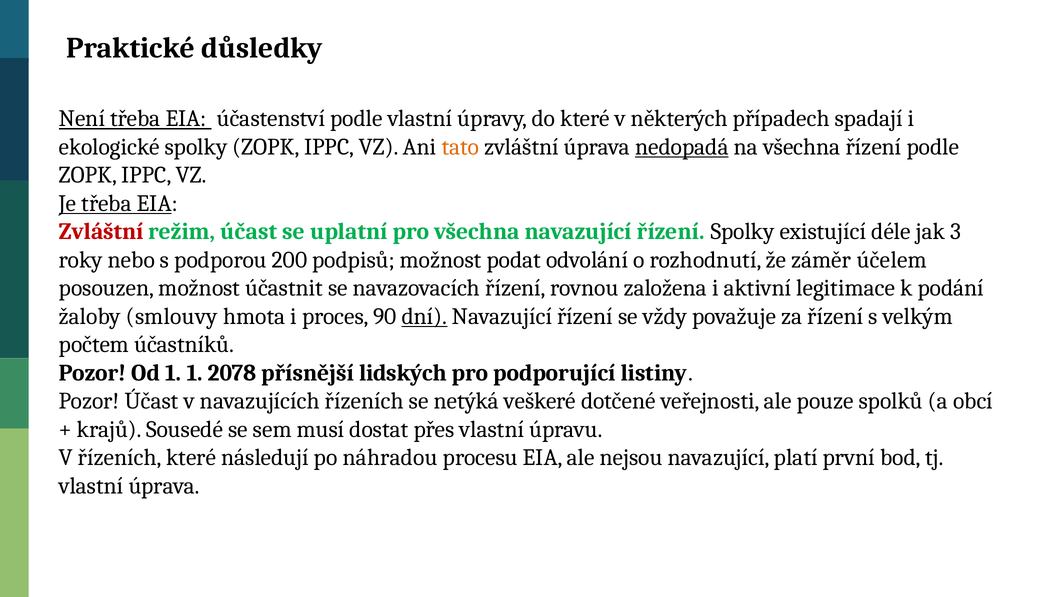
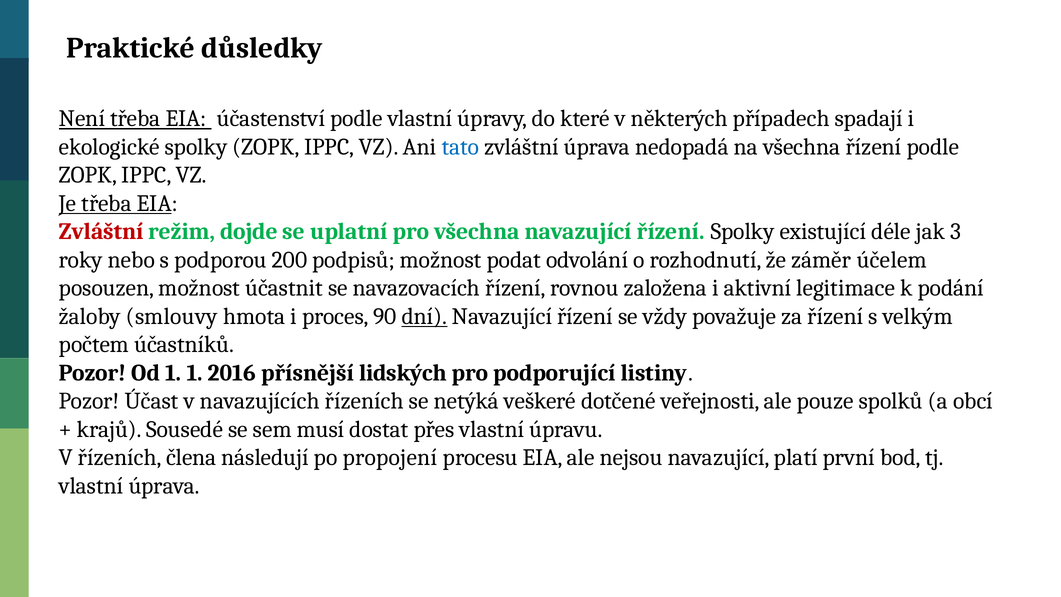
tato colour: orange -> blue
nedopadá underline: present -> none
režim účast: účast -> dojde
2078: 2078 -> 2016
řízeních které: které -> člena
náhradou: náhradou -> propojení
